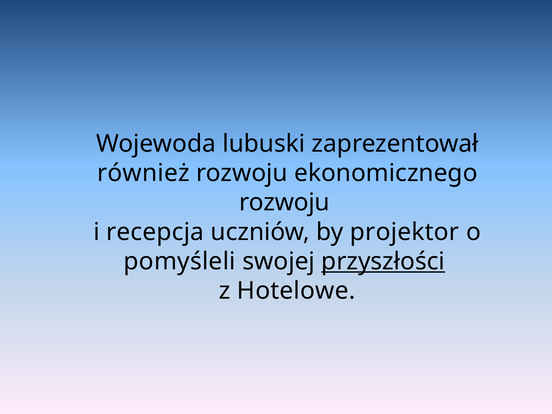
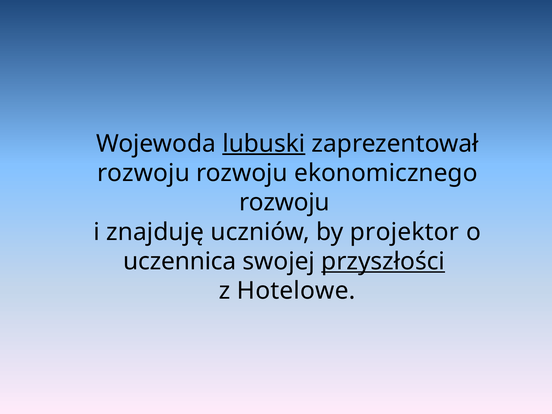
lubuski underline: none -> present
również at (143, 173): również -> rozwoju
recepcja: recepcja -> znajduję
pomyśleli: pomyśleli -> uczennica
